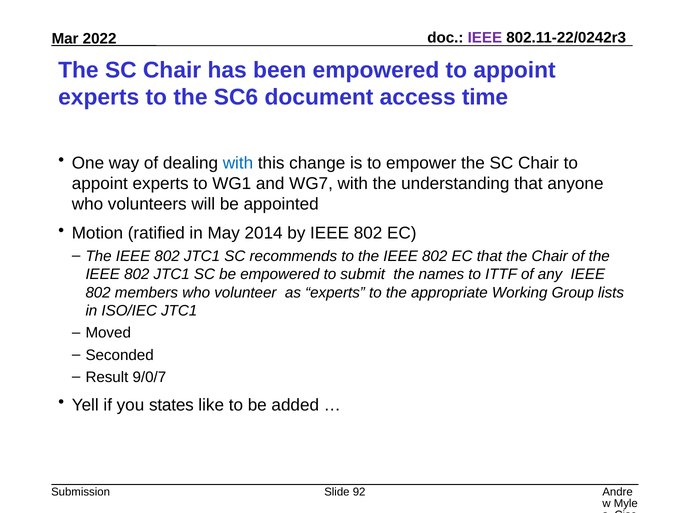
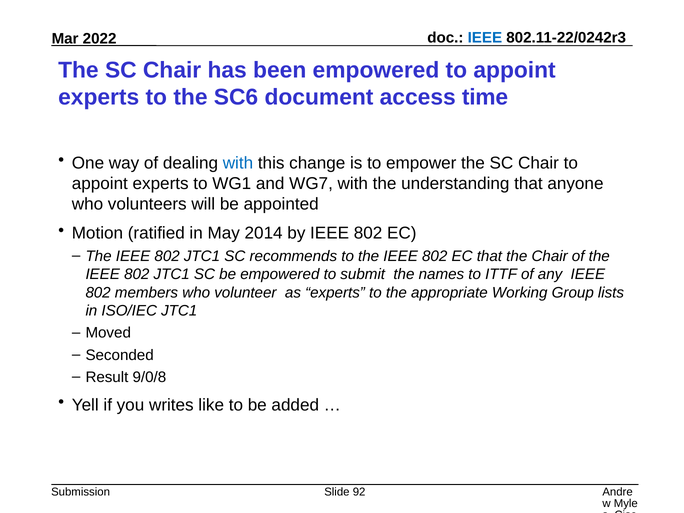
IEEE at (485, 38) colour: purple -> blue
9/0/7: 9/0/7 -> 9/0/8
states: states -> writes
